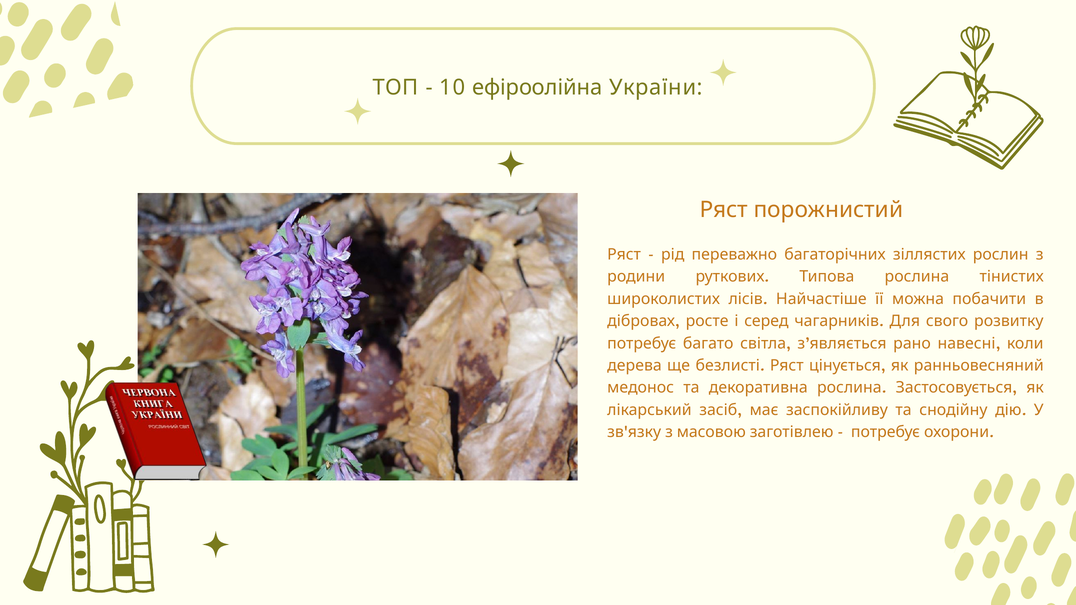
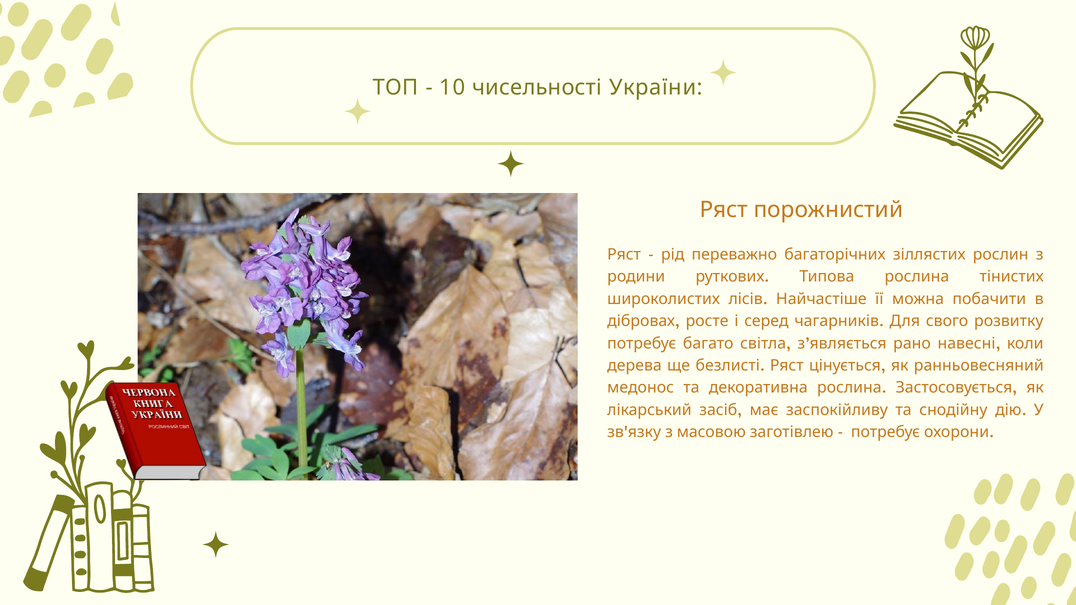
ефіроолійна: ефіроолійна -> чисельності
